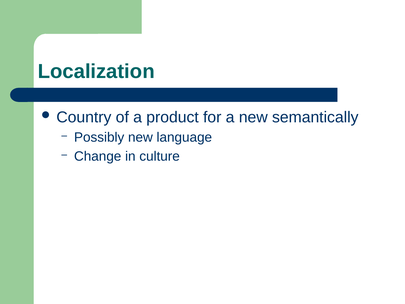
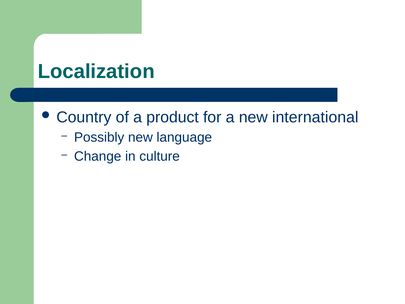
semantically: semantically -> international
